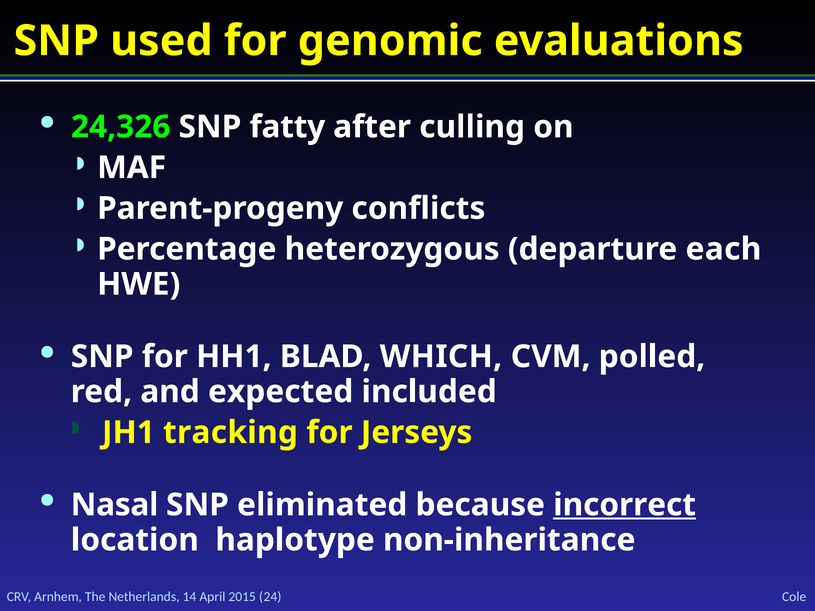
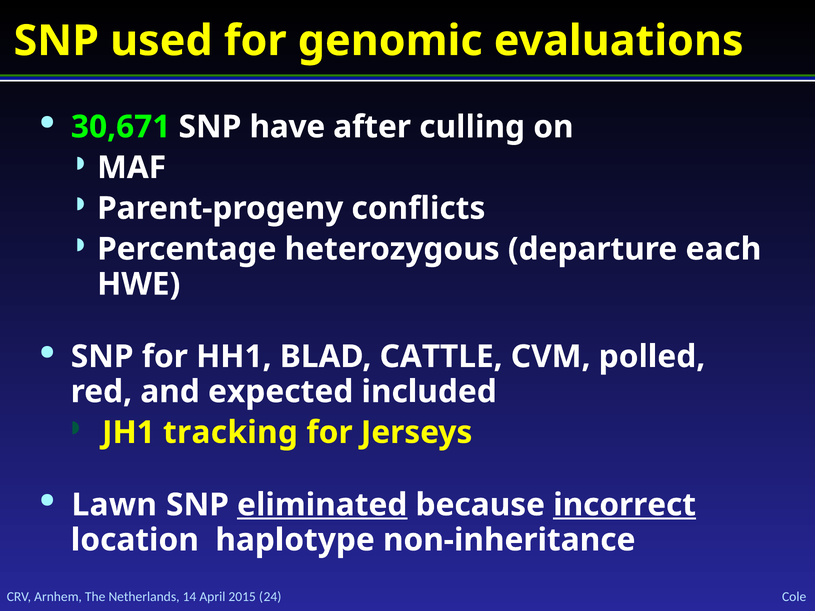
24,326: 24,326 -> 30,671
fatty: fatty -> have
WHICH: WHICH -> CATTLE
Nasal: Nasal -> Lawn
eliminated underline: none -> present
